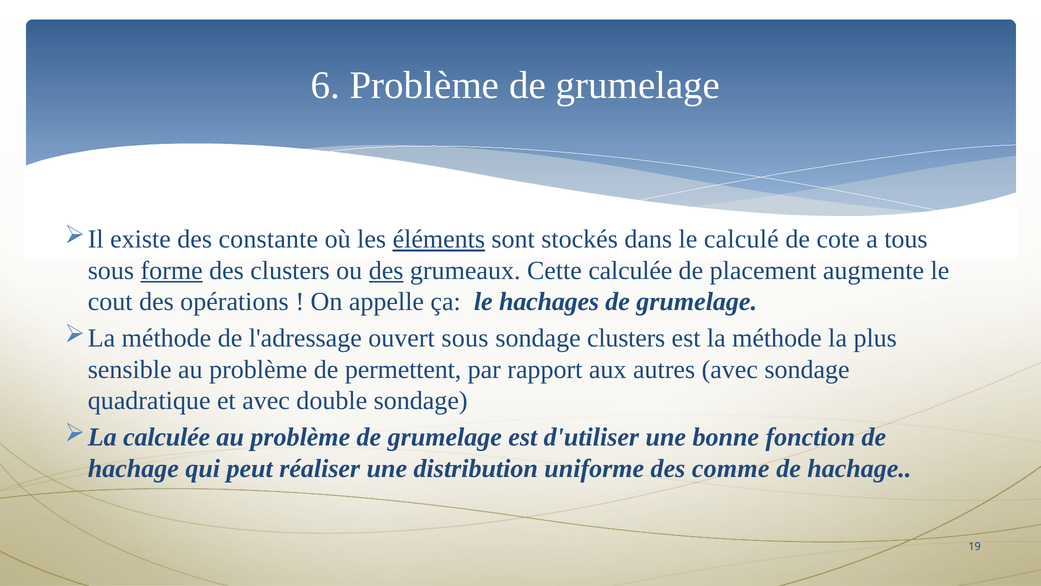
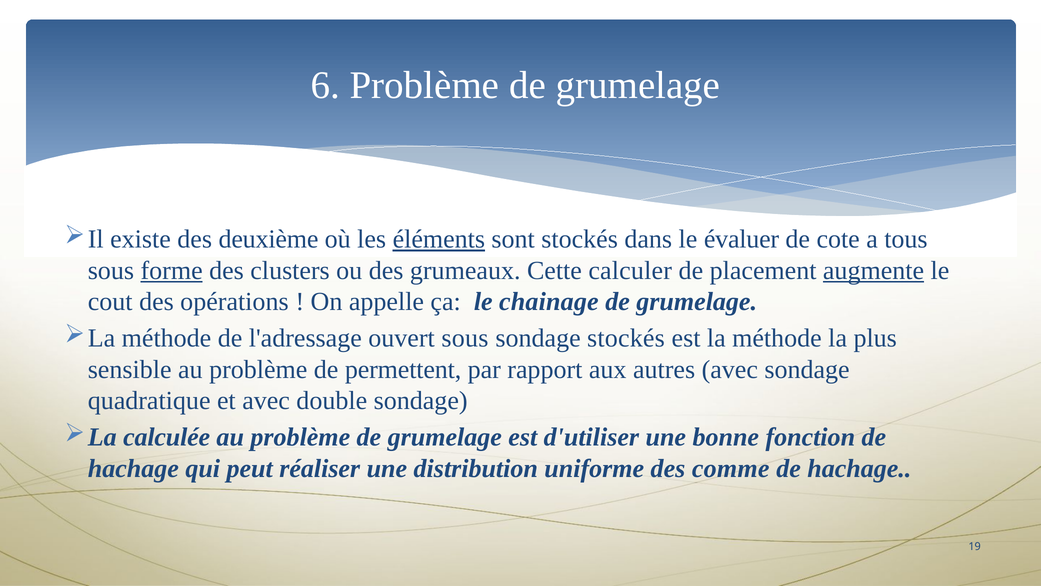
constante: constante -> deuxième
calculé: calculé -> évaluer
des at (386, 270) underline: present -> none
Cette calculée: calculée -> calculer
augmente underline: none -> present
hachages: hachages -> chainage
sondage clusters: clusters -> stockés
